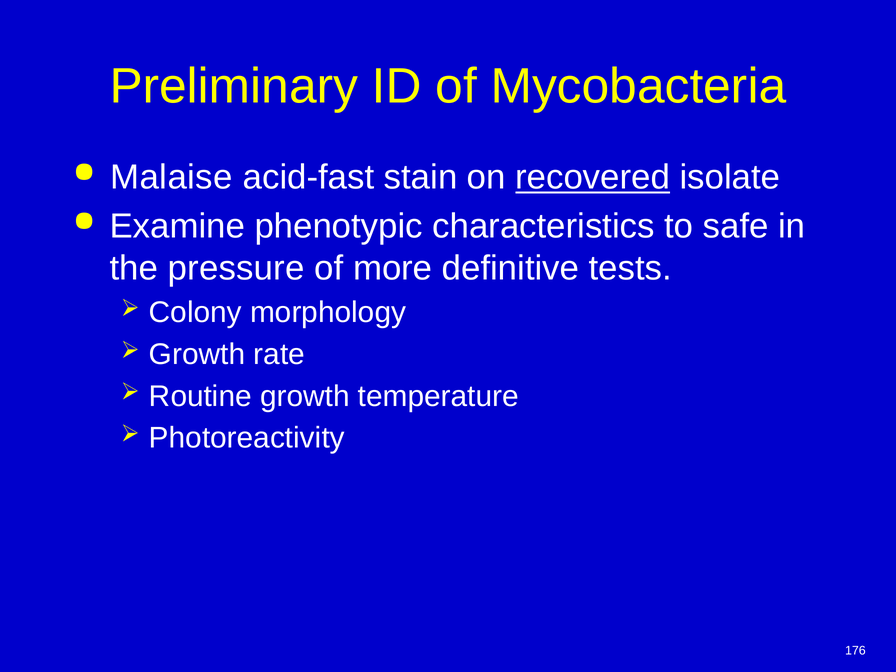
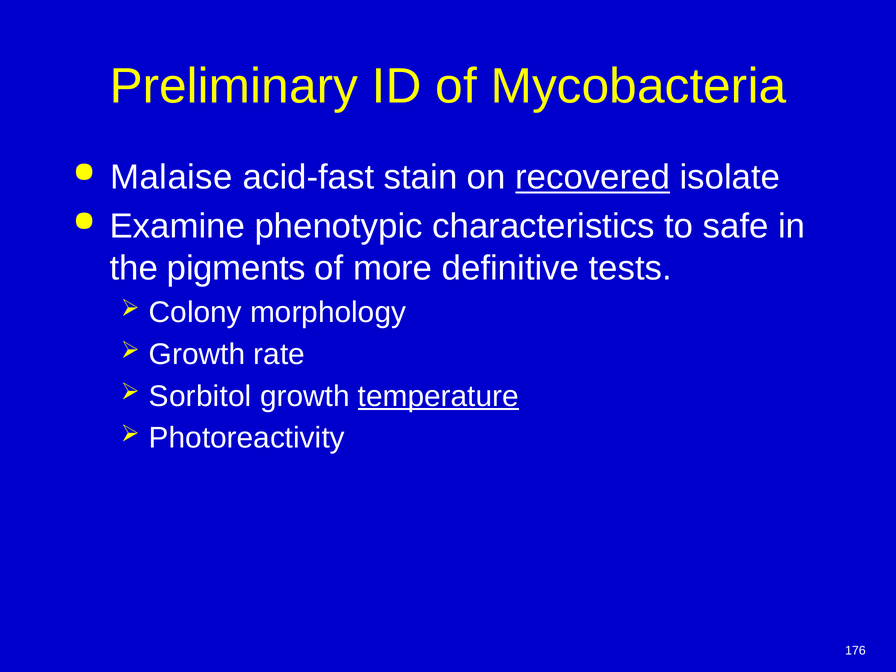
pressure: pressure -> pigments
Routine: Routine -> Sorbitol
temperature underline: none -> present
